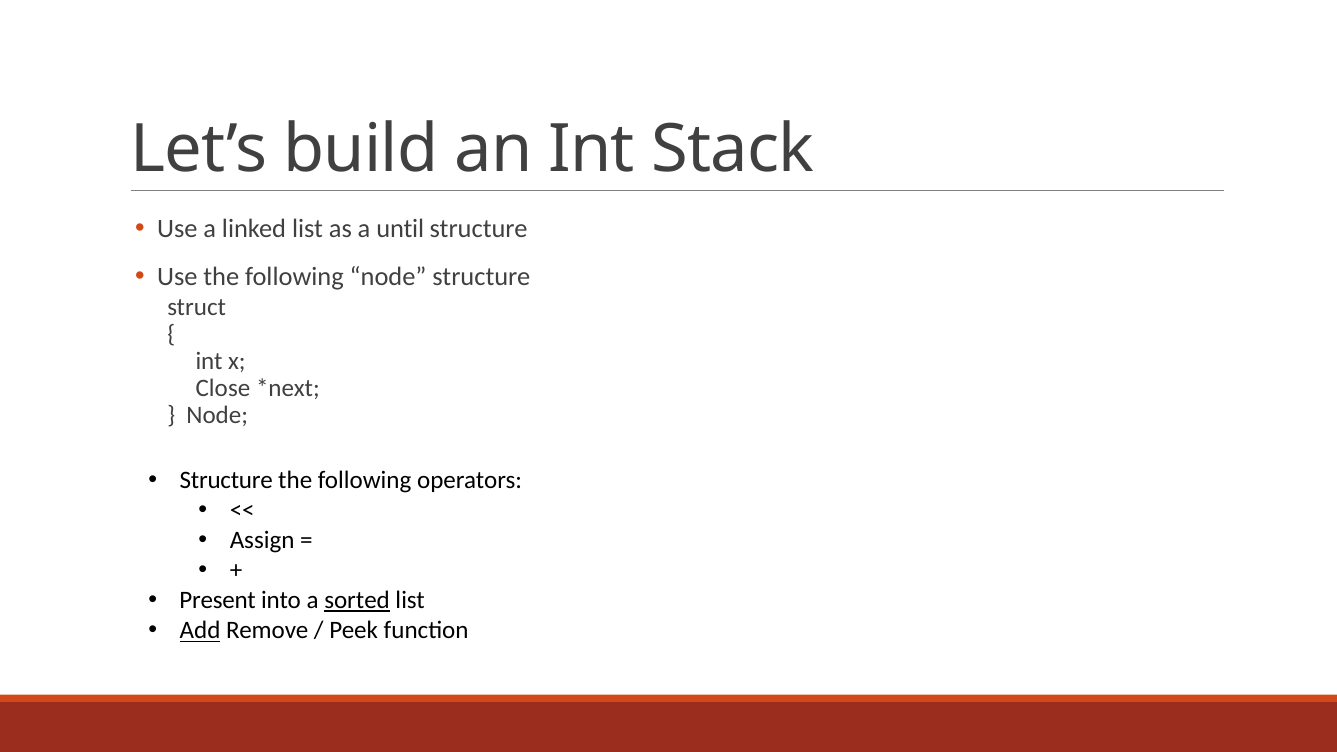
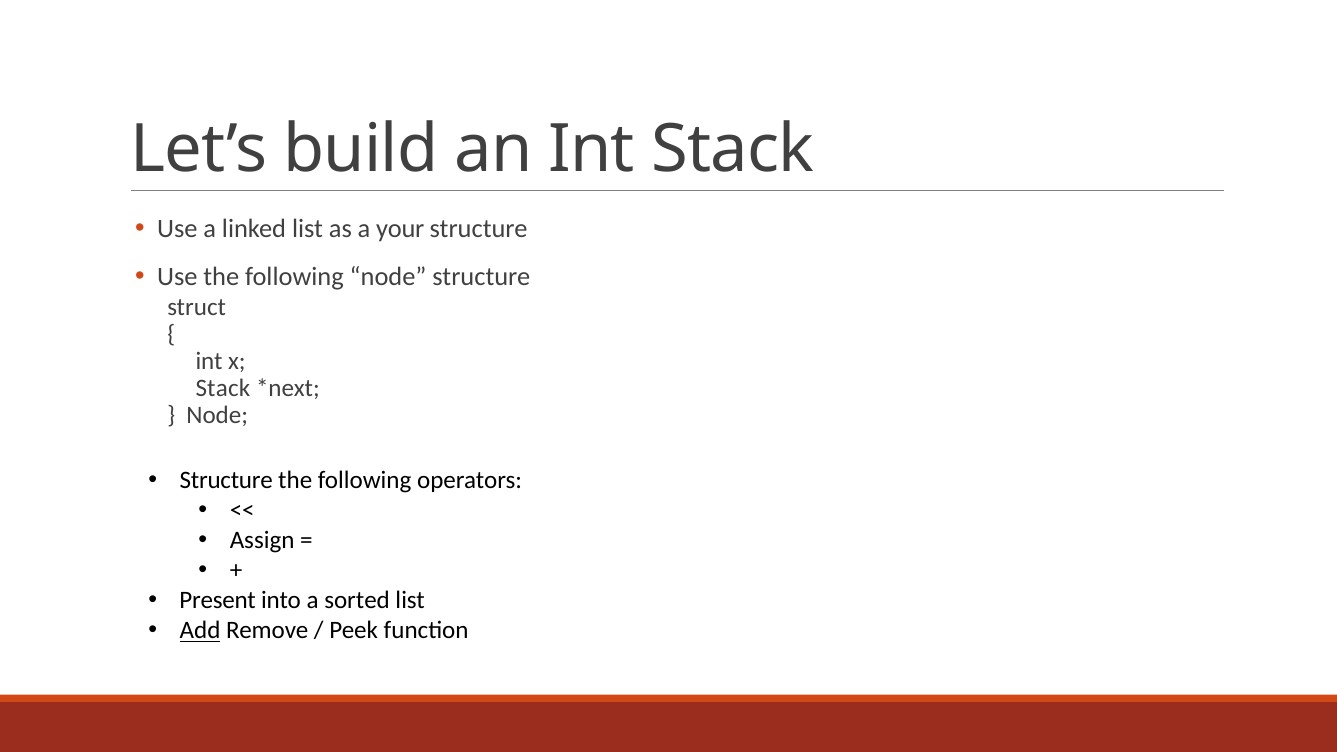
until: until -> your
Close at (223, 388): Close -> Stack
sorted underline: present -> none
